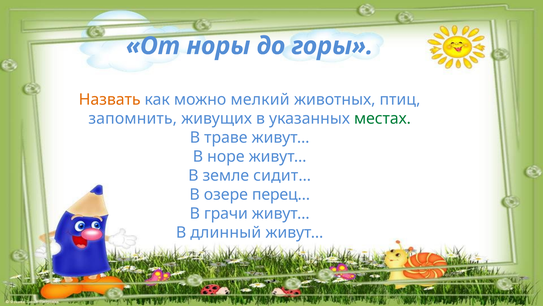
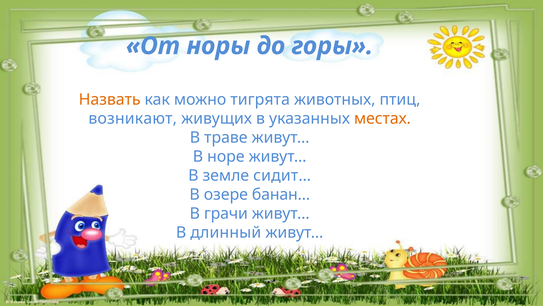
мелкий: мелкий -> тигрята
запомнить: запомнить -> возникают
местах colour: green -> orange
перец…: перец… -> банан…
